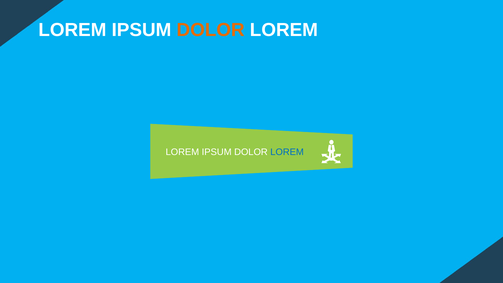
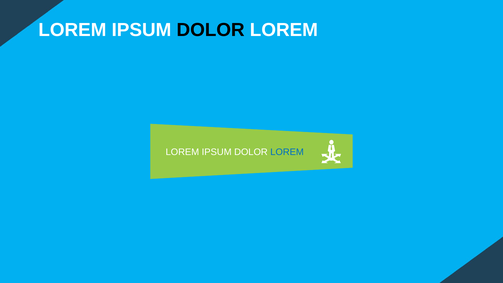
DOLOR at (211, 30) colour: orange -> black
